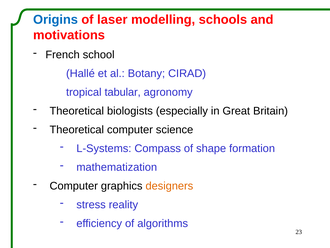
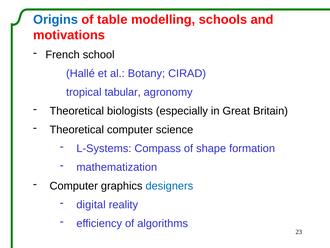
laser: laser -> table
designers colour: orange -> blue
stress: stress -> digital
